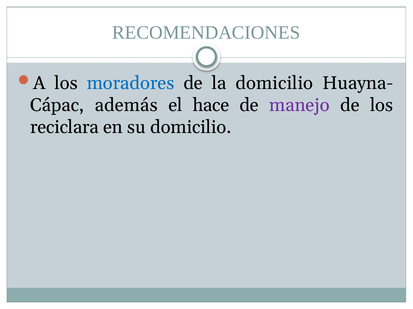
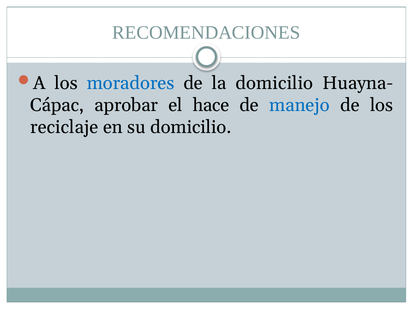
además: además -> aprobar
manejo colour: purple -> blue
reciclara: reciclara -> reciclaje
